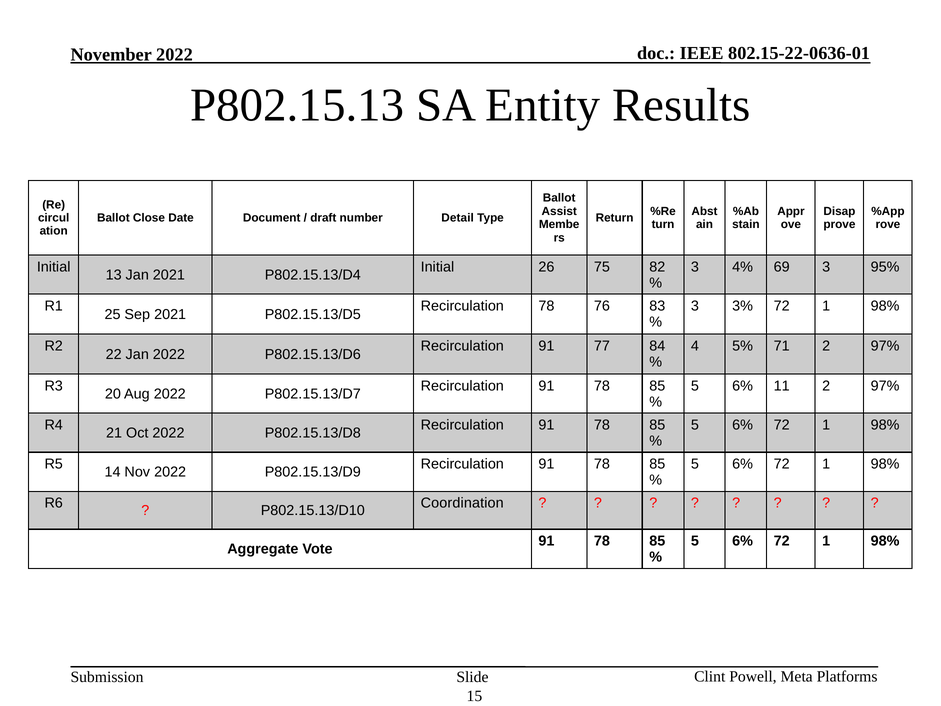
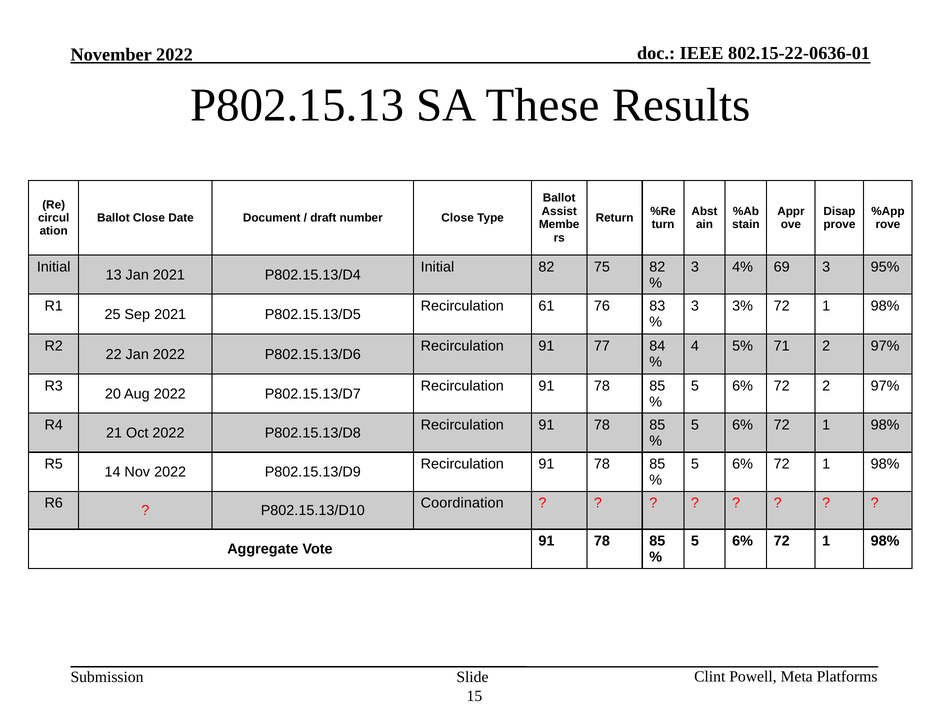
Entity: Entity -> These
number Detail: Detail -> Close
Initial 26: 26 -> 82
Recirculation 78: 78 -> 61
11 at (782, 386): 11 -> 72
